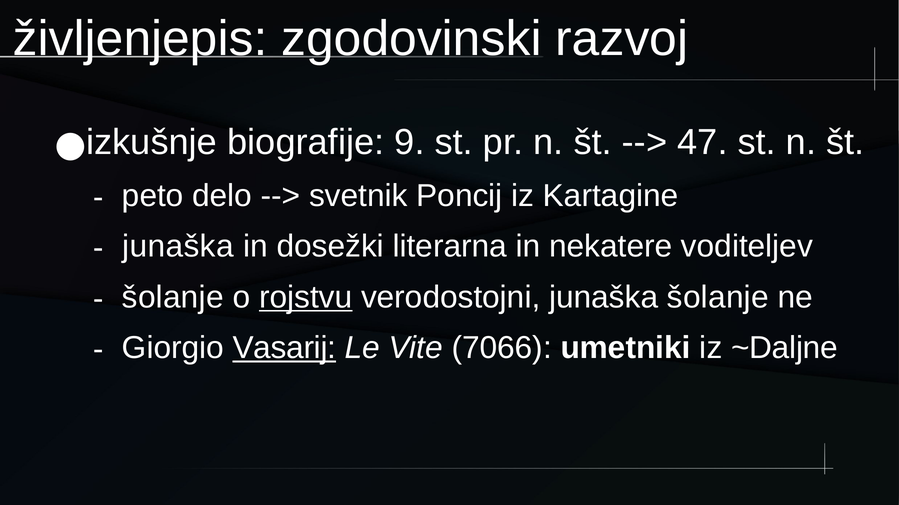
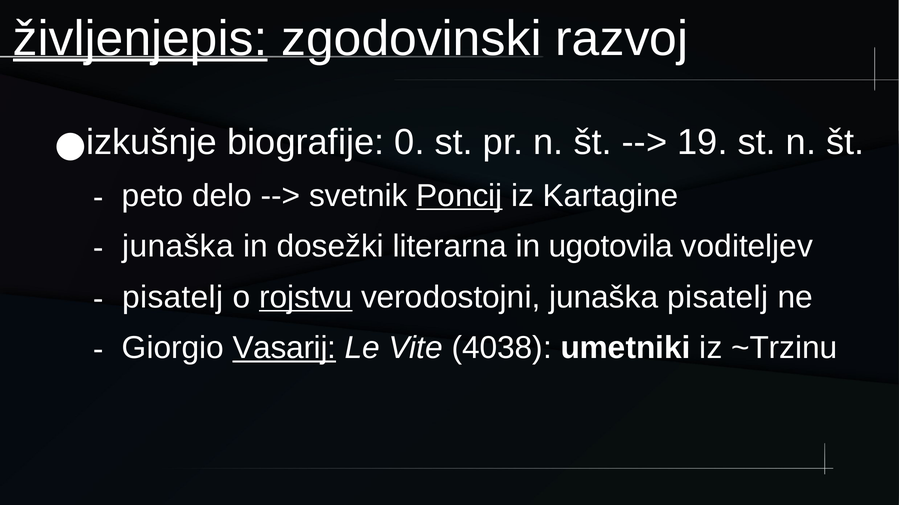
življenjepis underline: none -> present
9: 9 -> 0
47: 47 -> 19
Poncij underline: none -> present
nekatere: nekatere -> ugotovila
šolanje at (173, 298): šolanje -> pisatelj
junaška šolanje: šolanje -> pisatelj
7066: 7066 -> 4038
~Daljne: ~Daljne -> ~Trzinu
